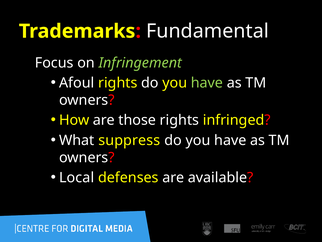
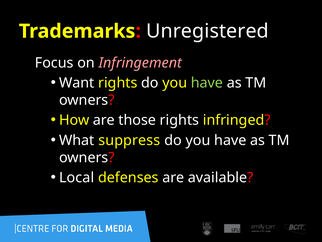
Fundamental: Fundamental -> Unregistered
Infringement colour: light green -> pink
Afoul: Afoul -> Want
